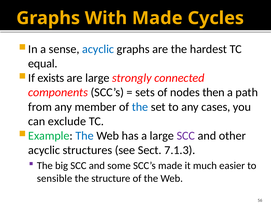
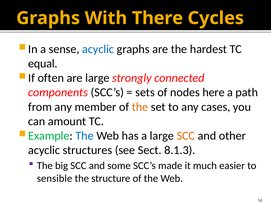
With Made: Made -> There
exists: exists -> often
then: then -> here
the at (140, 107) colour: blue -> orange
exclude: exclude -> amount
SCC at (186, 136) colour: purple -> orange
7.1.3: 7.1.3 -> 8.1.3
